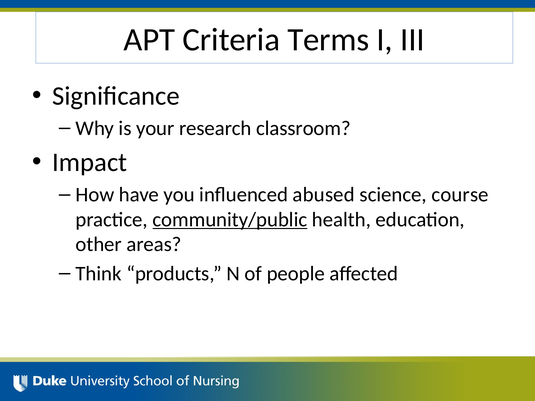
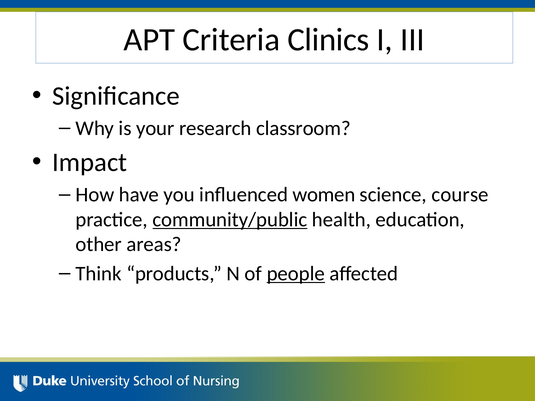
Terms: Terms -> Clinics
abused: abused -> women
people underline: none -> present
